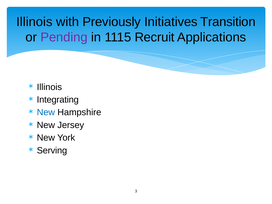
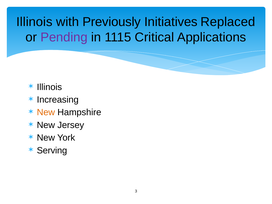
Transition: Transition -> Replaced
Recruit: Recruit -> Critical
Integrating: Integrating -> Increasing
New at (46, 112) colour: blue -> orange
